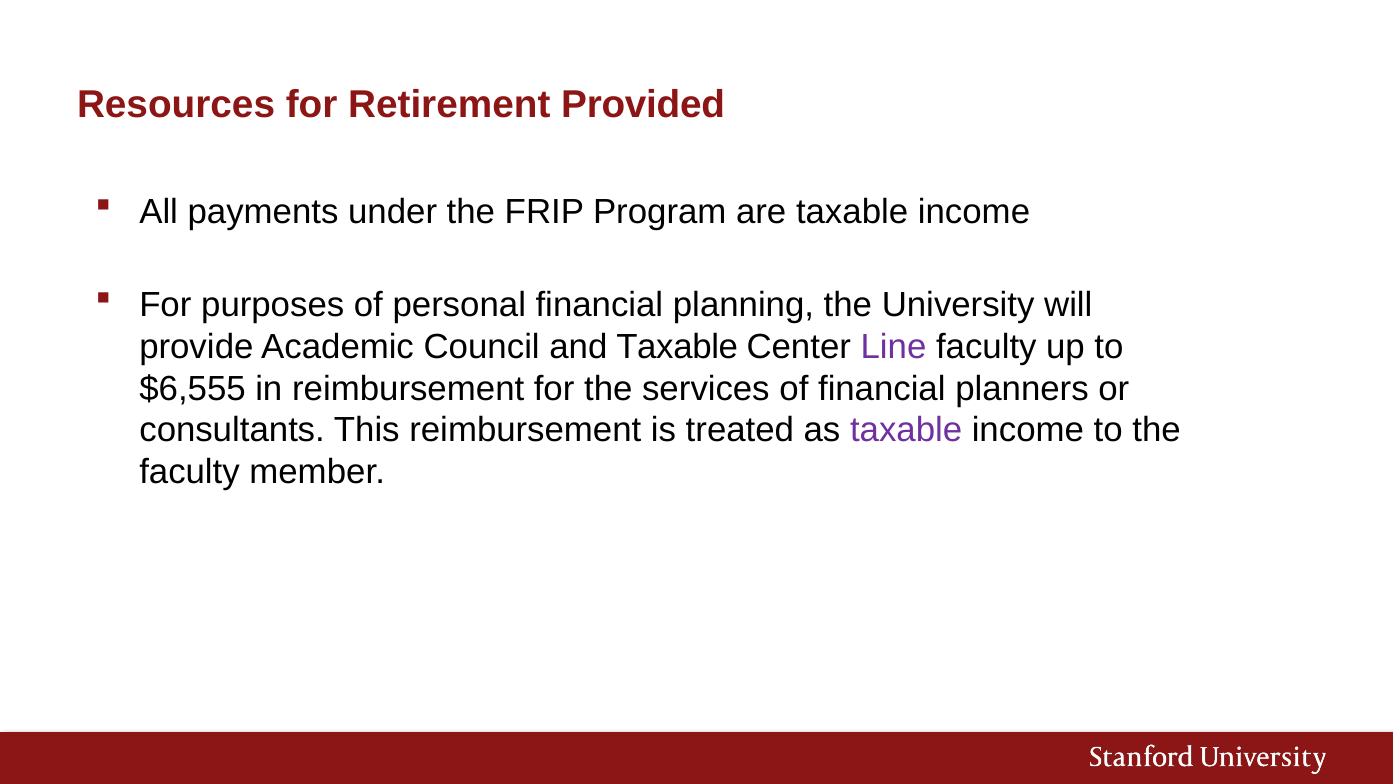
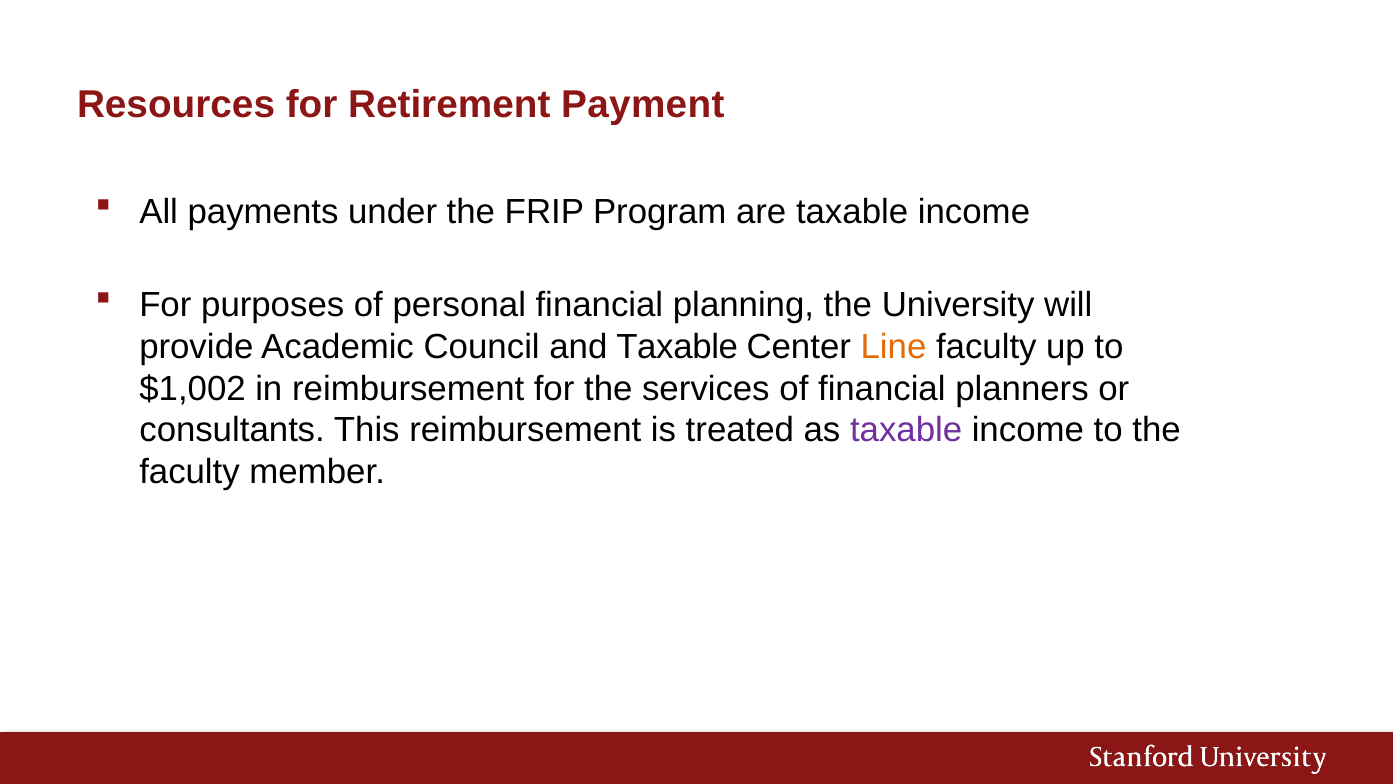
Provided: Provided -> Payment
Line colour: purple -> orange
$6,555: $6,555 -> $1,002
